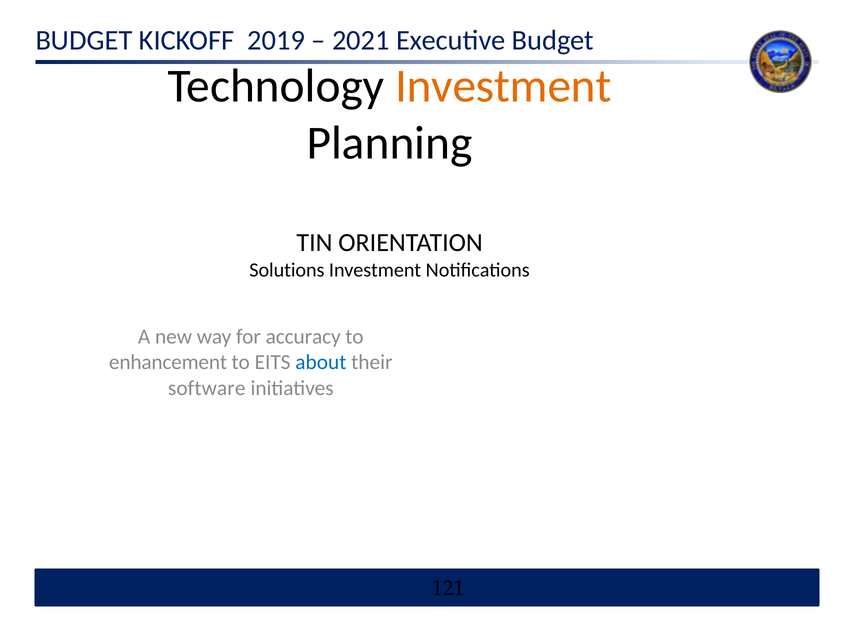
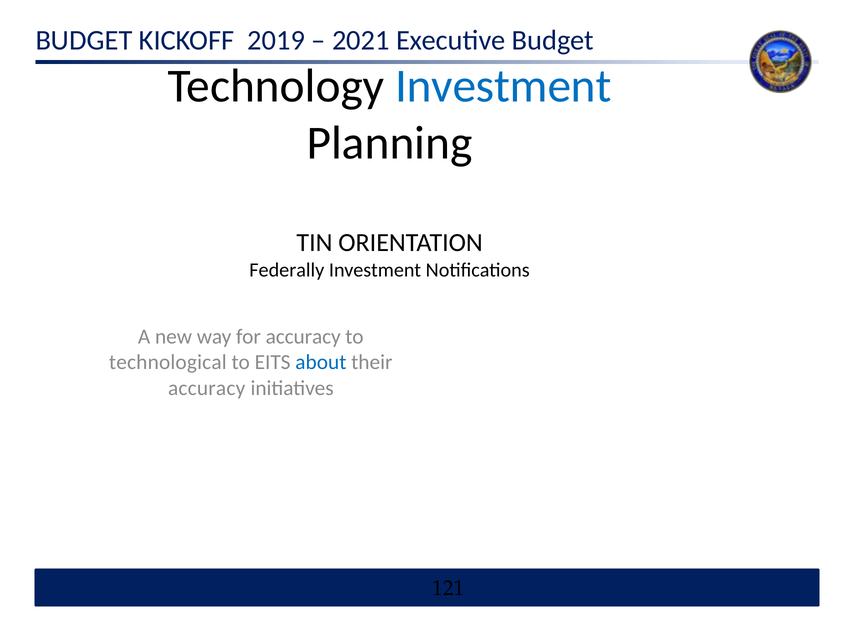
Investment at (503, 86) colour: orange -> blue
Solutions: Solutions -> Federally
enhancement: enhancement -> technological
software at (207, 388): software -> accuracy
